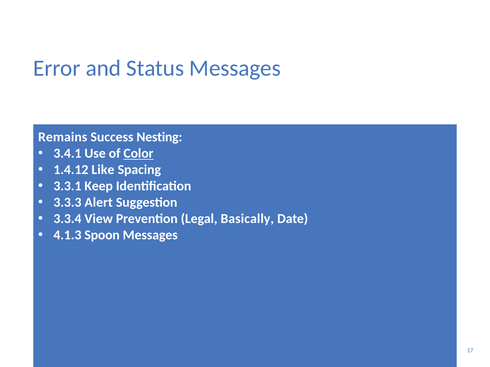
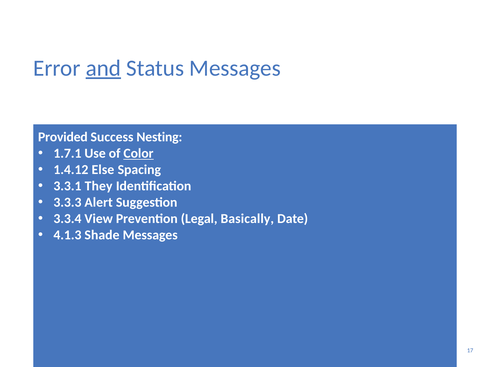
and underline: none -> present
Remains: Remains -> Provided
3.4.1: 3.4.1 -> 1.7.1
Like: Like -> Else
Keep: Keep -> They
Spoon: Spoon -> Shade
